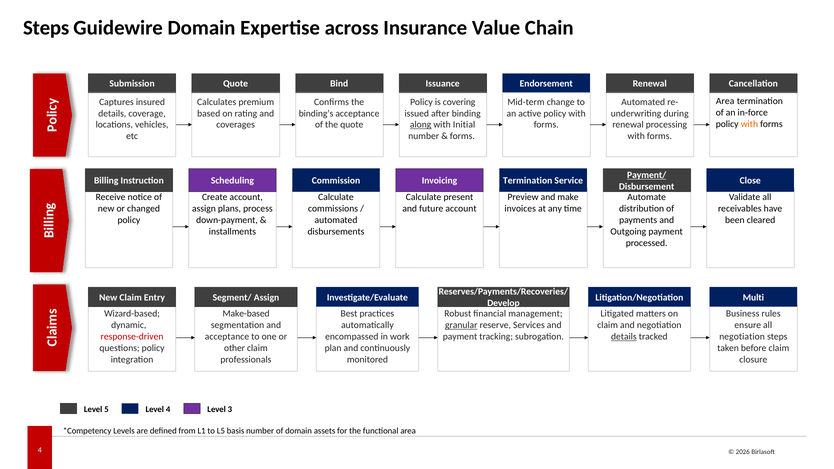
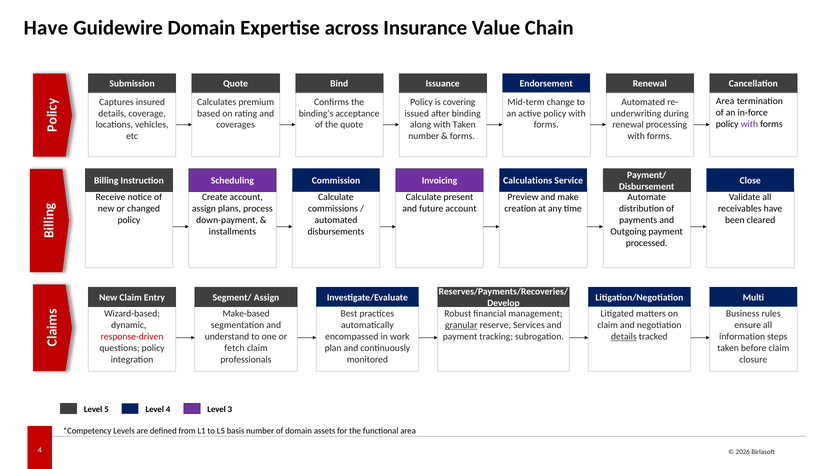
Steps at (46, 28): Steps -> Have
with at (749, 124) colour: orange -> purple
along underline: present -> none
with Initial: Initial -> Taken
Payment/ underline: present -> none
Termination at (528, 181): Termination -> Calculations
invoices: invoices -> creation
acceptance at (227, 337): acceptance -> understand
negotiation at (742, 337): negotiation -> information
other: other -> fetch
